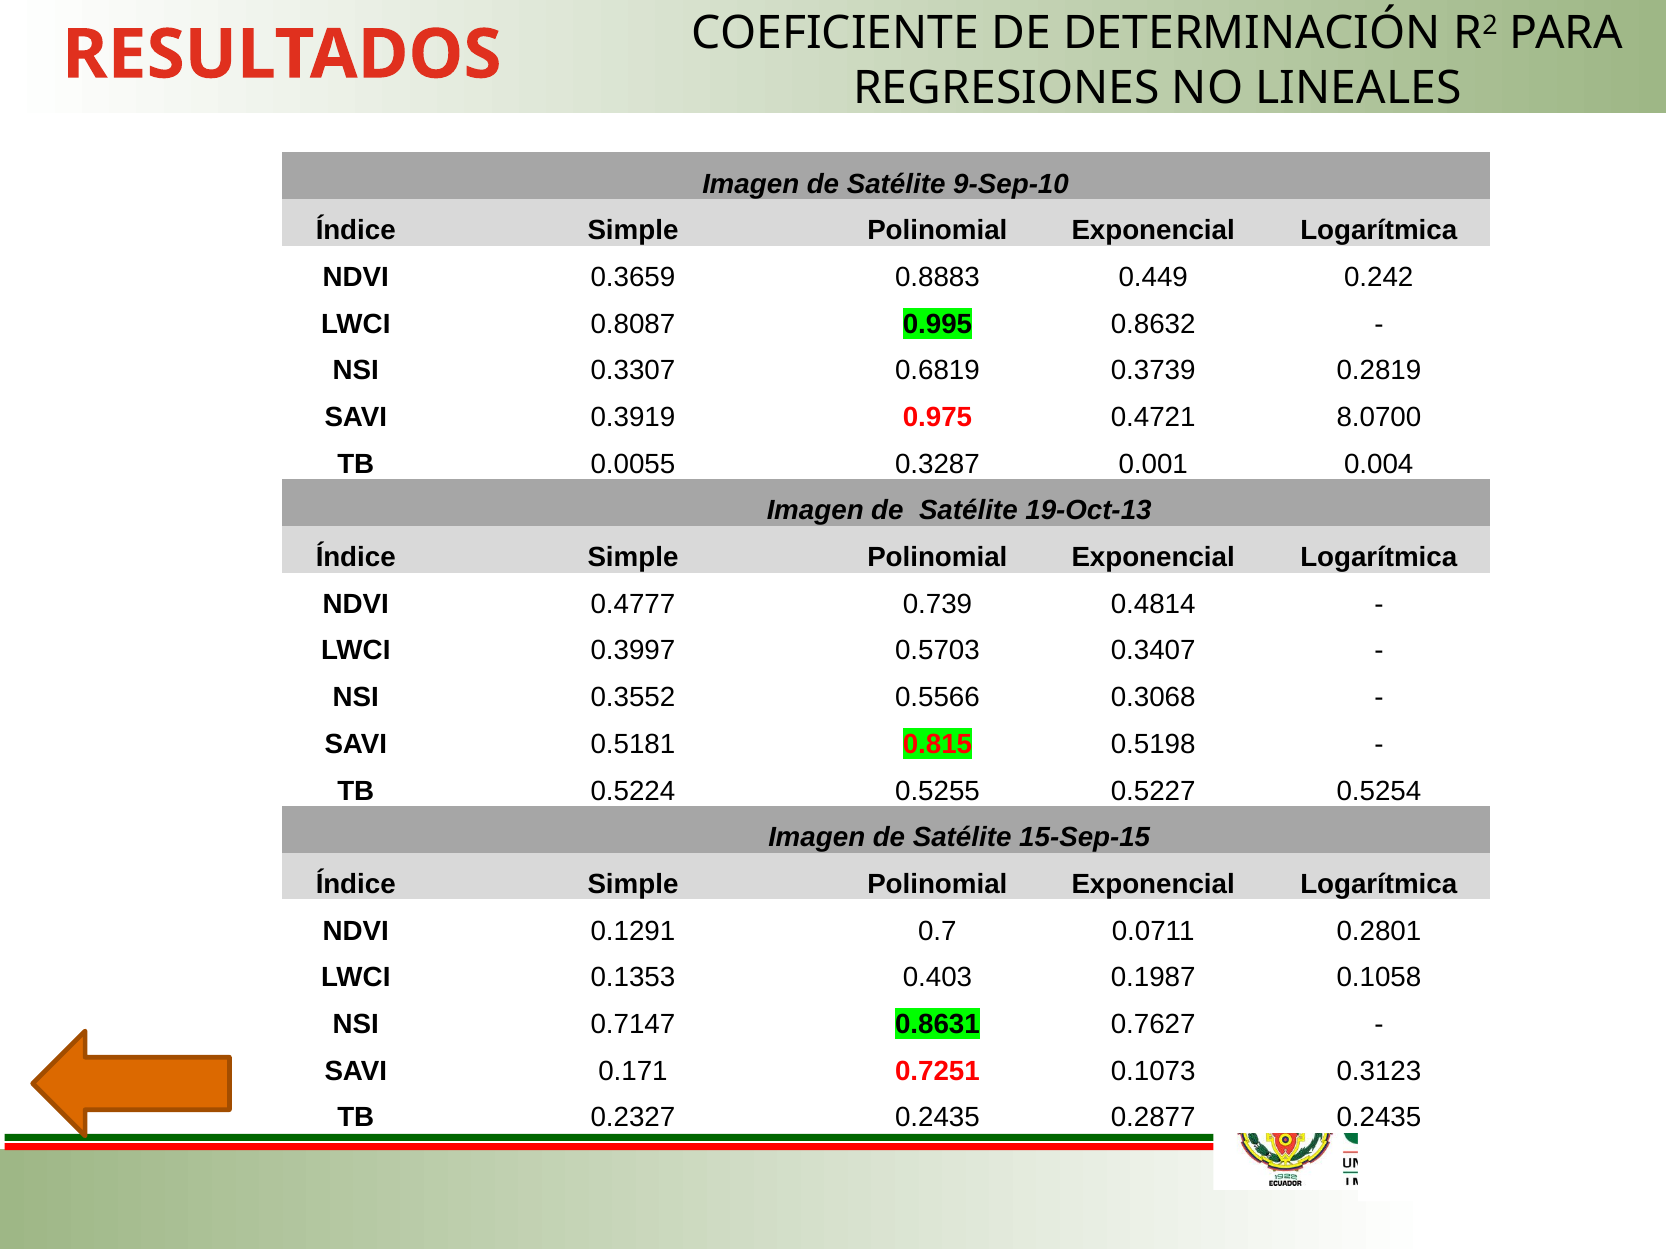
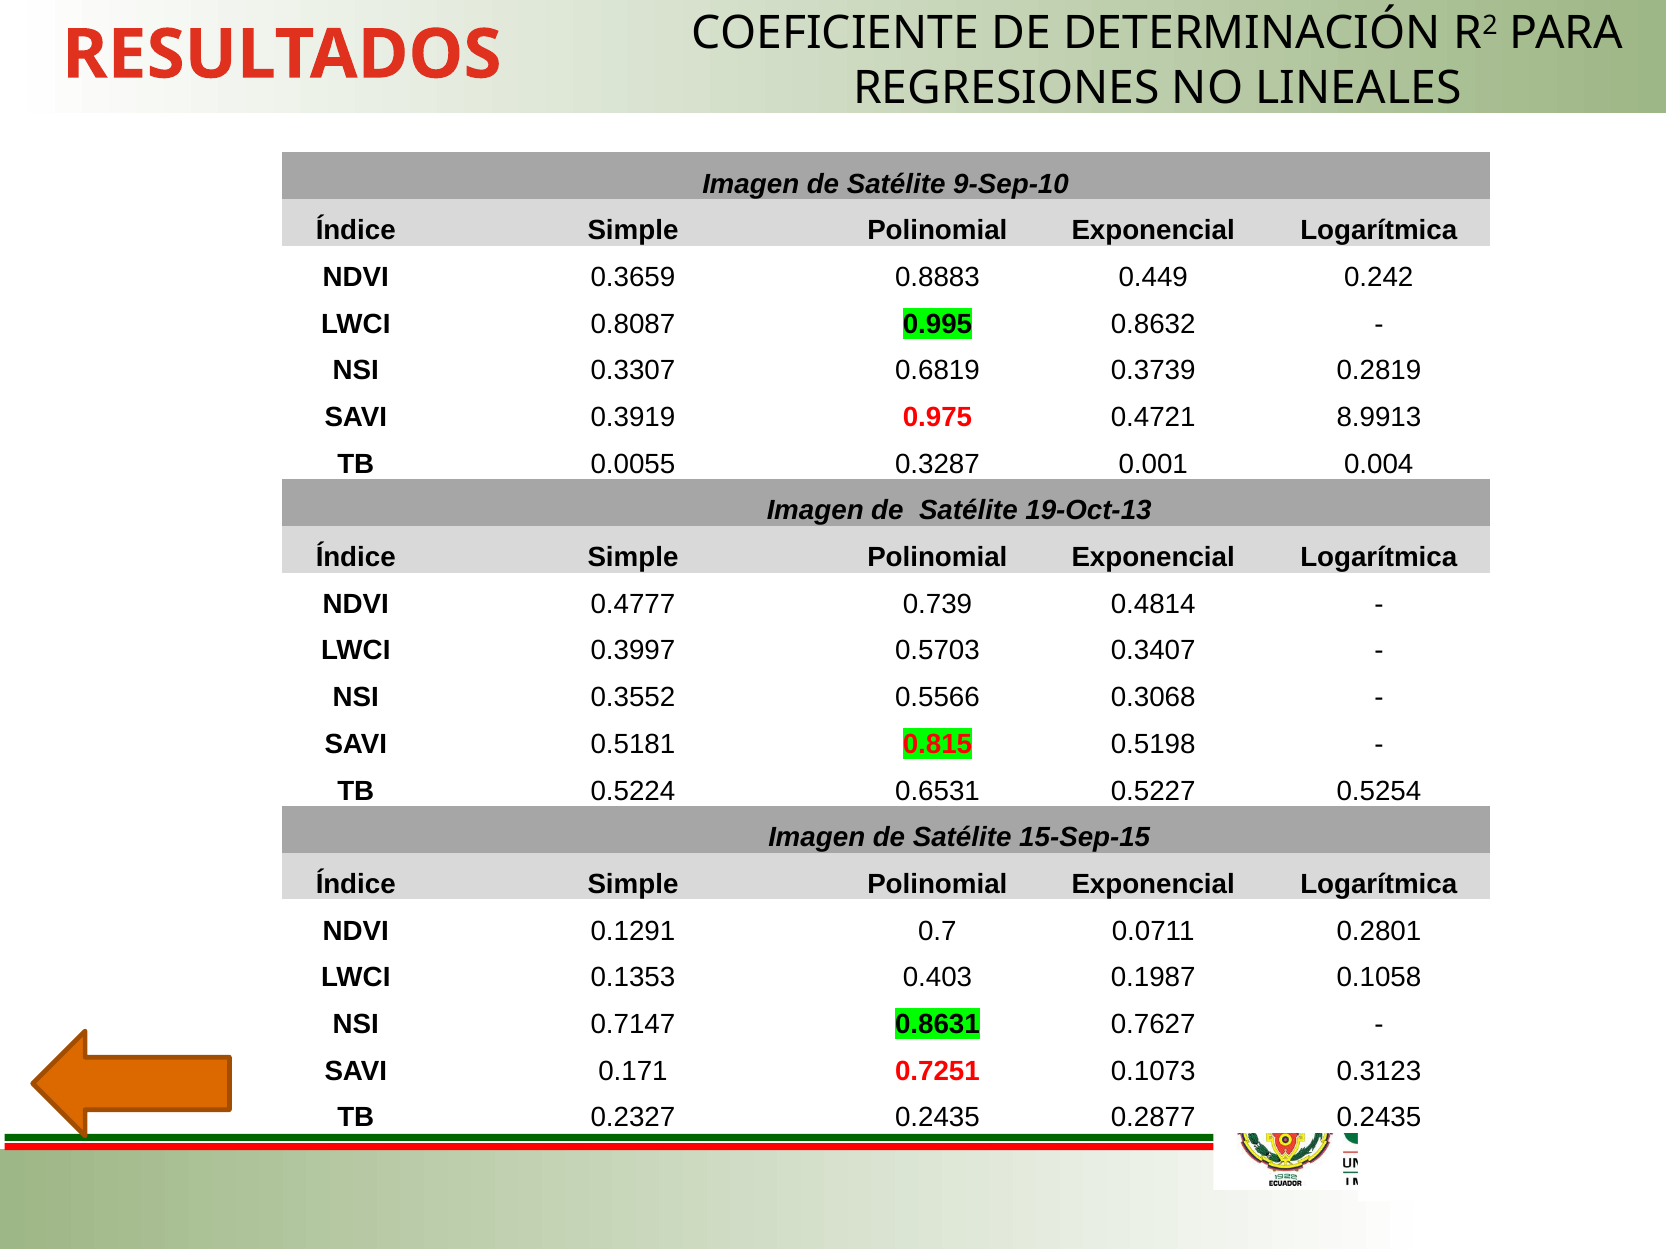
8.0700: 8.0700 -> 8.9913
0.5255: 0.5255 -> 0.6531
